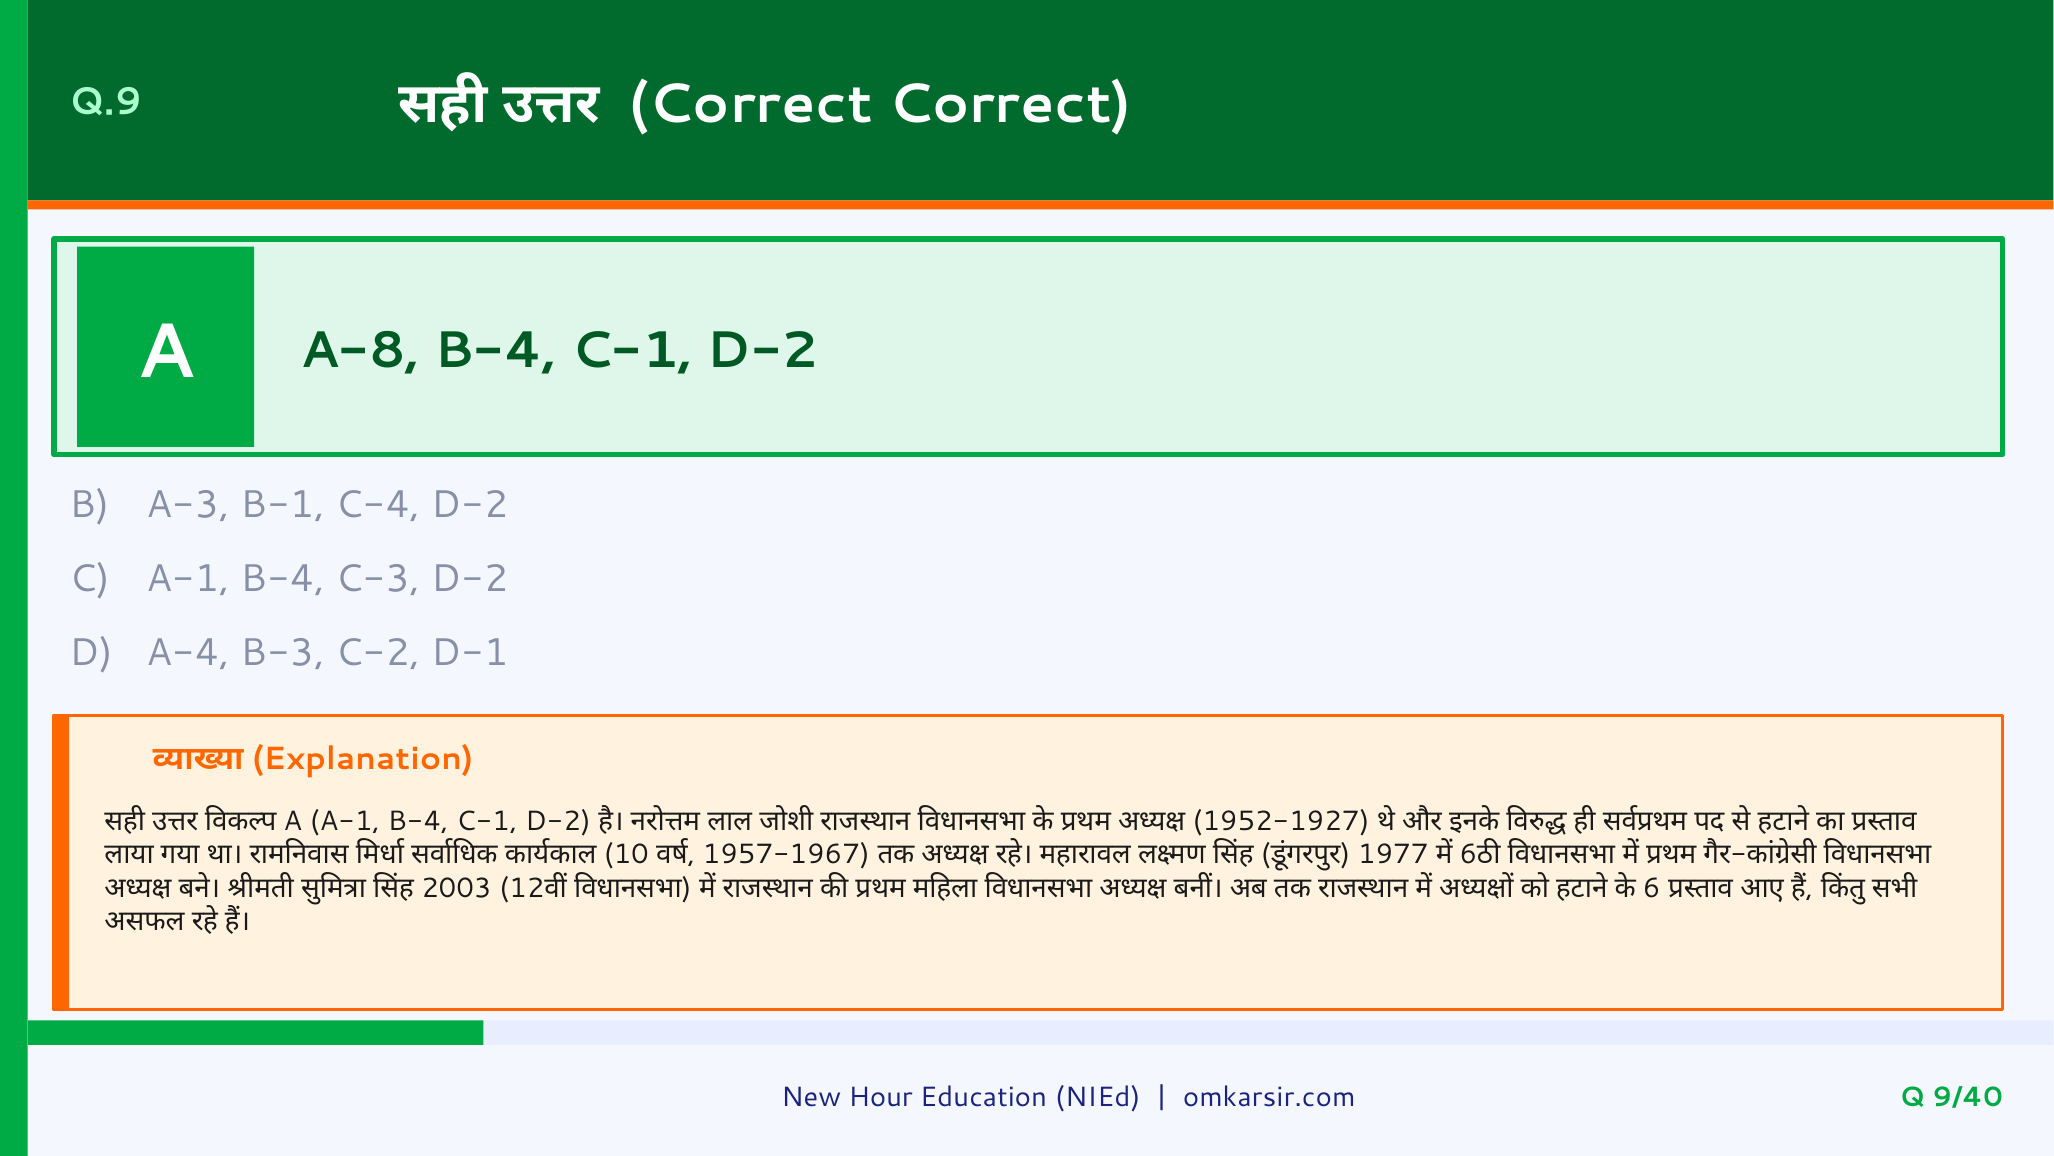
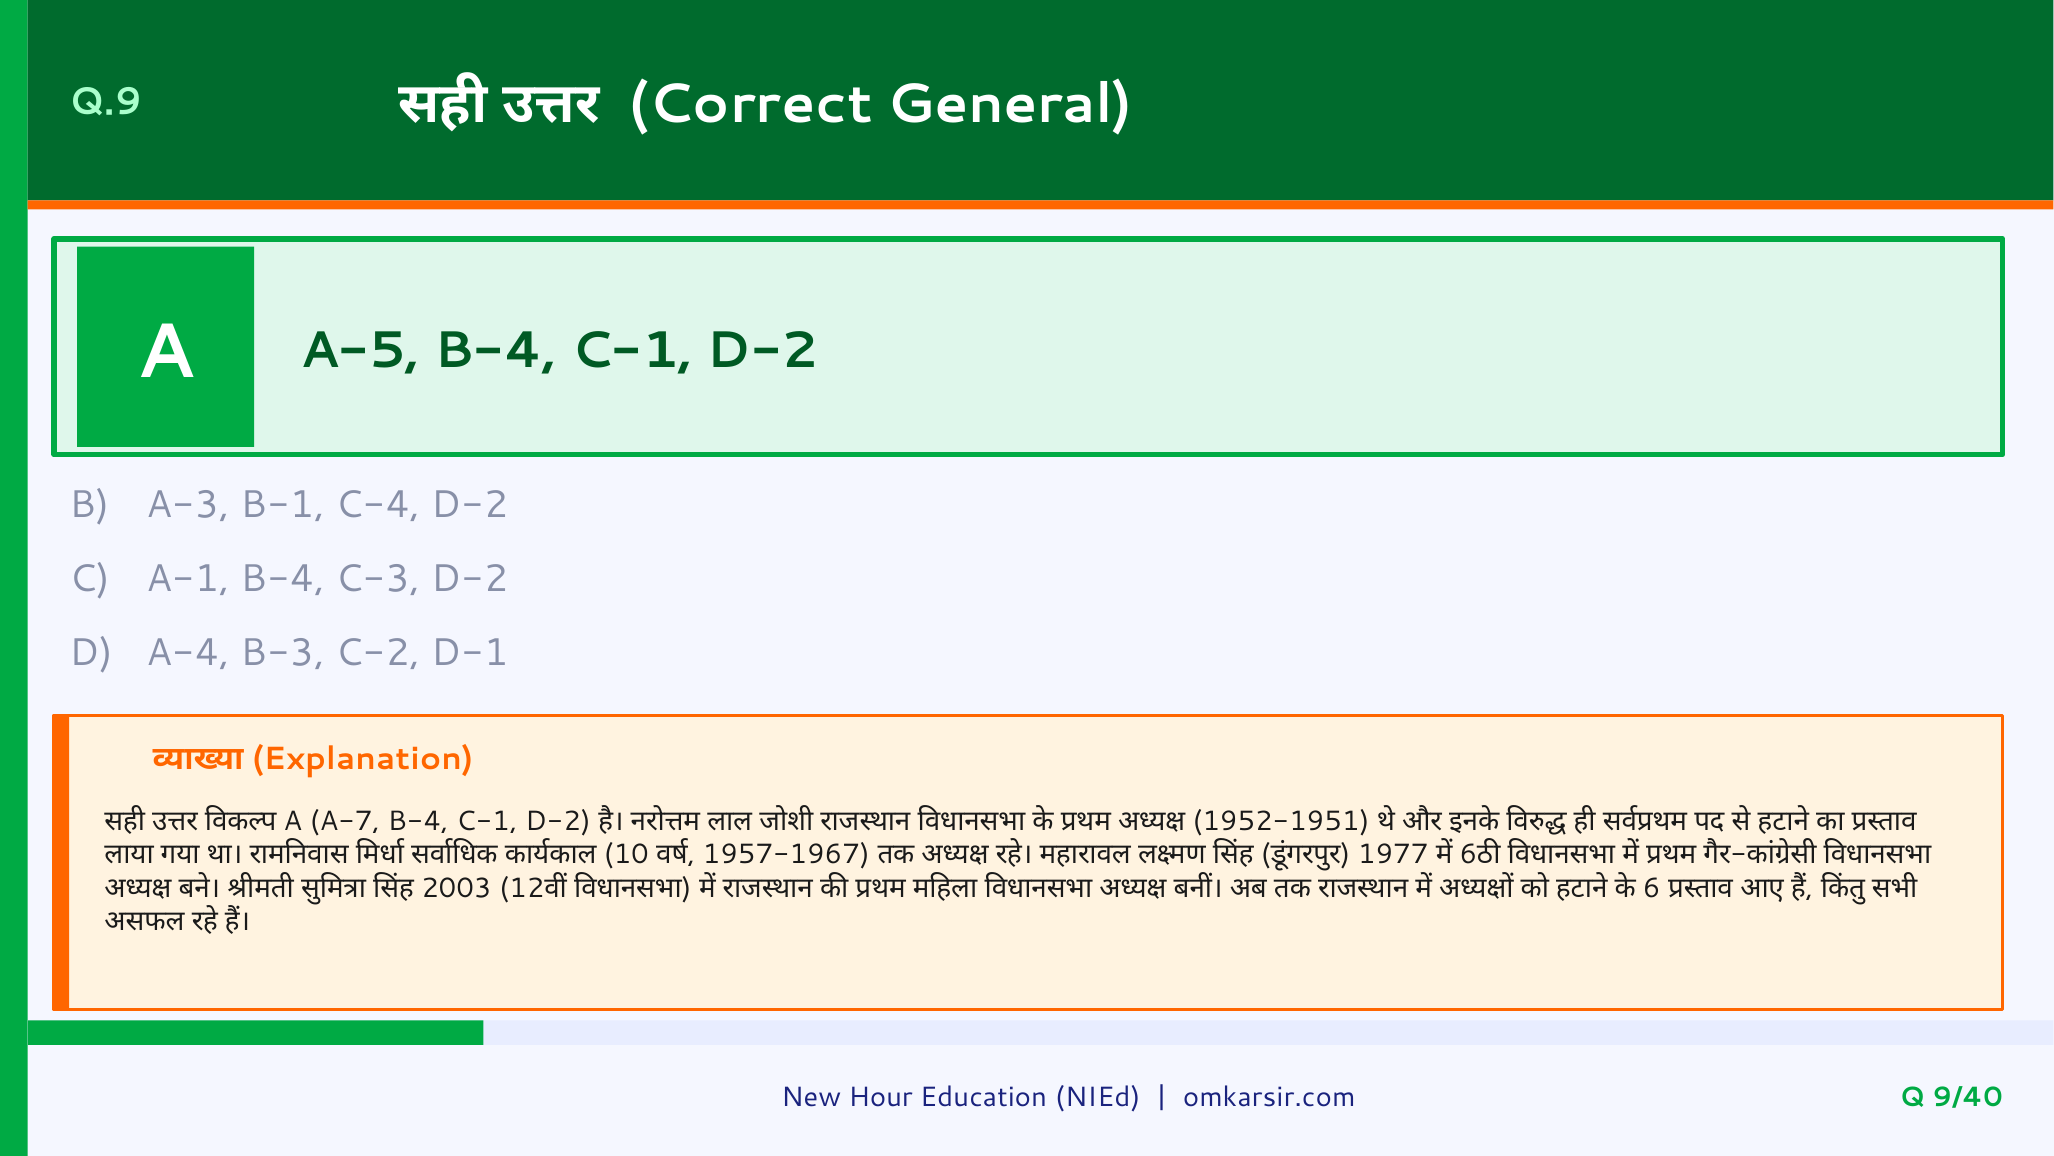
Correct Correct: Correct -> General
A-8: A-8 -> A-5
A A-1: A-1 -> A-7
1952-1927: 1952-1927 -> 1952-1951
